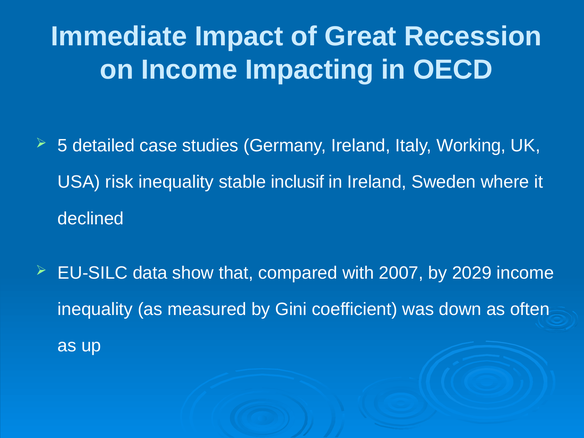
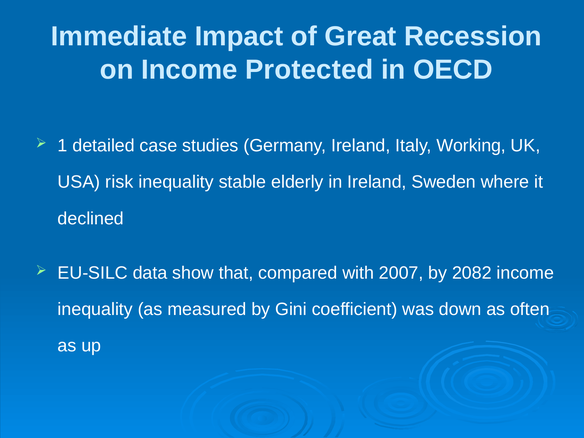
Impacting: Impacting -> Protected
5: 5 -> 1
inclusif: inclusif -> elderly
2029: 2029 -> 2082
